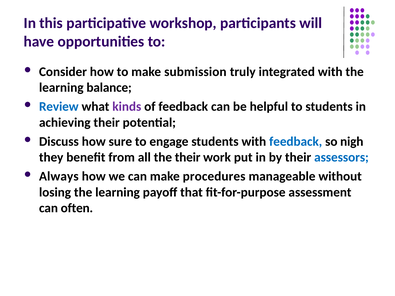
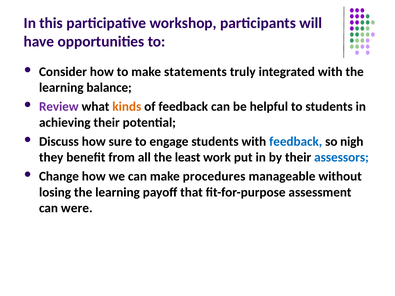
submission: submission -> statements
Review colour: blue -> purple
kinds colour: purple -> orange
the their: their -> least
Always: Always -> Change
often: often -> were
